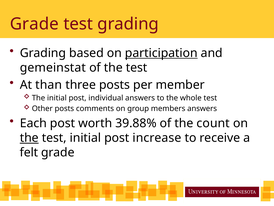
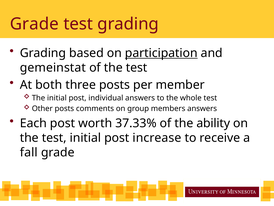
than: than -> both
39.88%: 39.88% -> 37.33%
count: count -> ability
the at (29, 138) underline: present -> none
felt: felt -> fall
